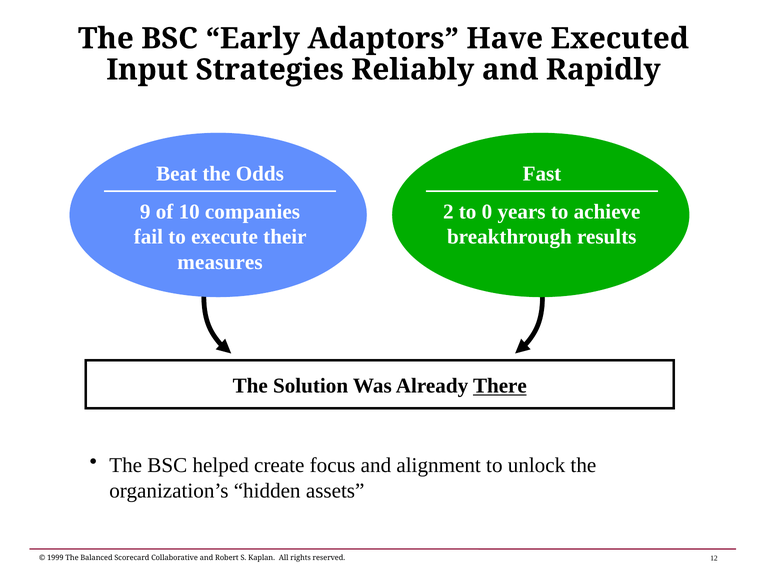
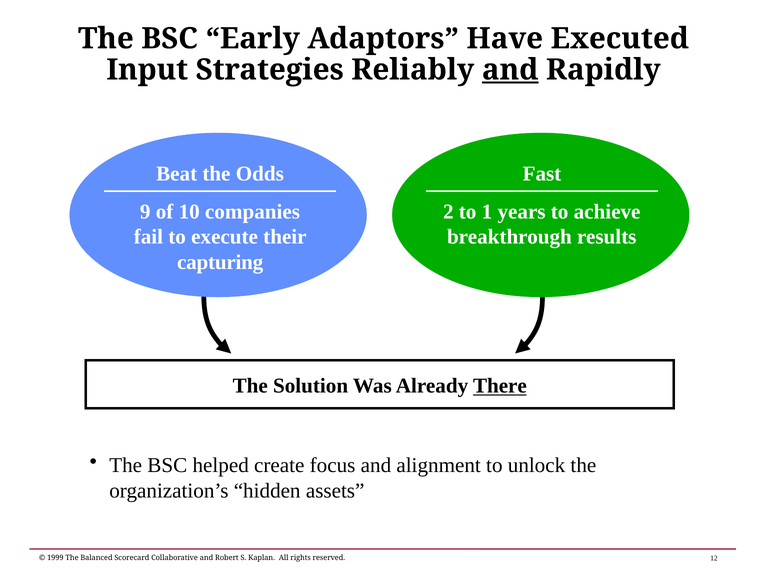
and at (510, 70) underline: none -> present
0: 0 -> 1
measures: measures -> capturing
